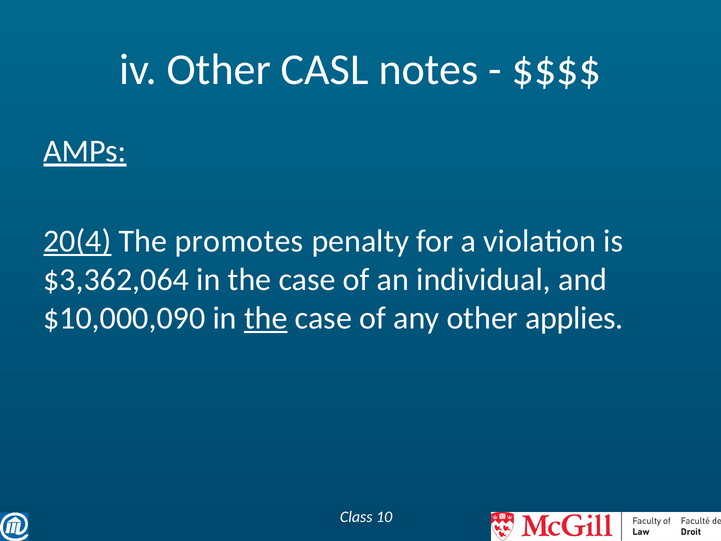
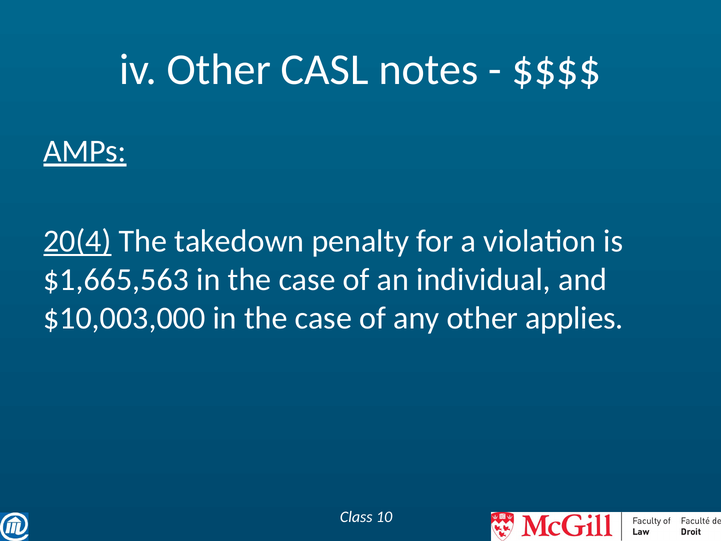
promotes: promotes -> takedown
$3,362,064: $3,362,064 -> $1,665,563
$10,000,090: $10,000,090 -> $10,003,000
the at (266, 318) underline: present -> none
